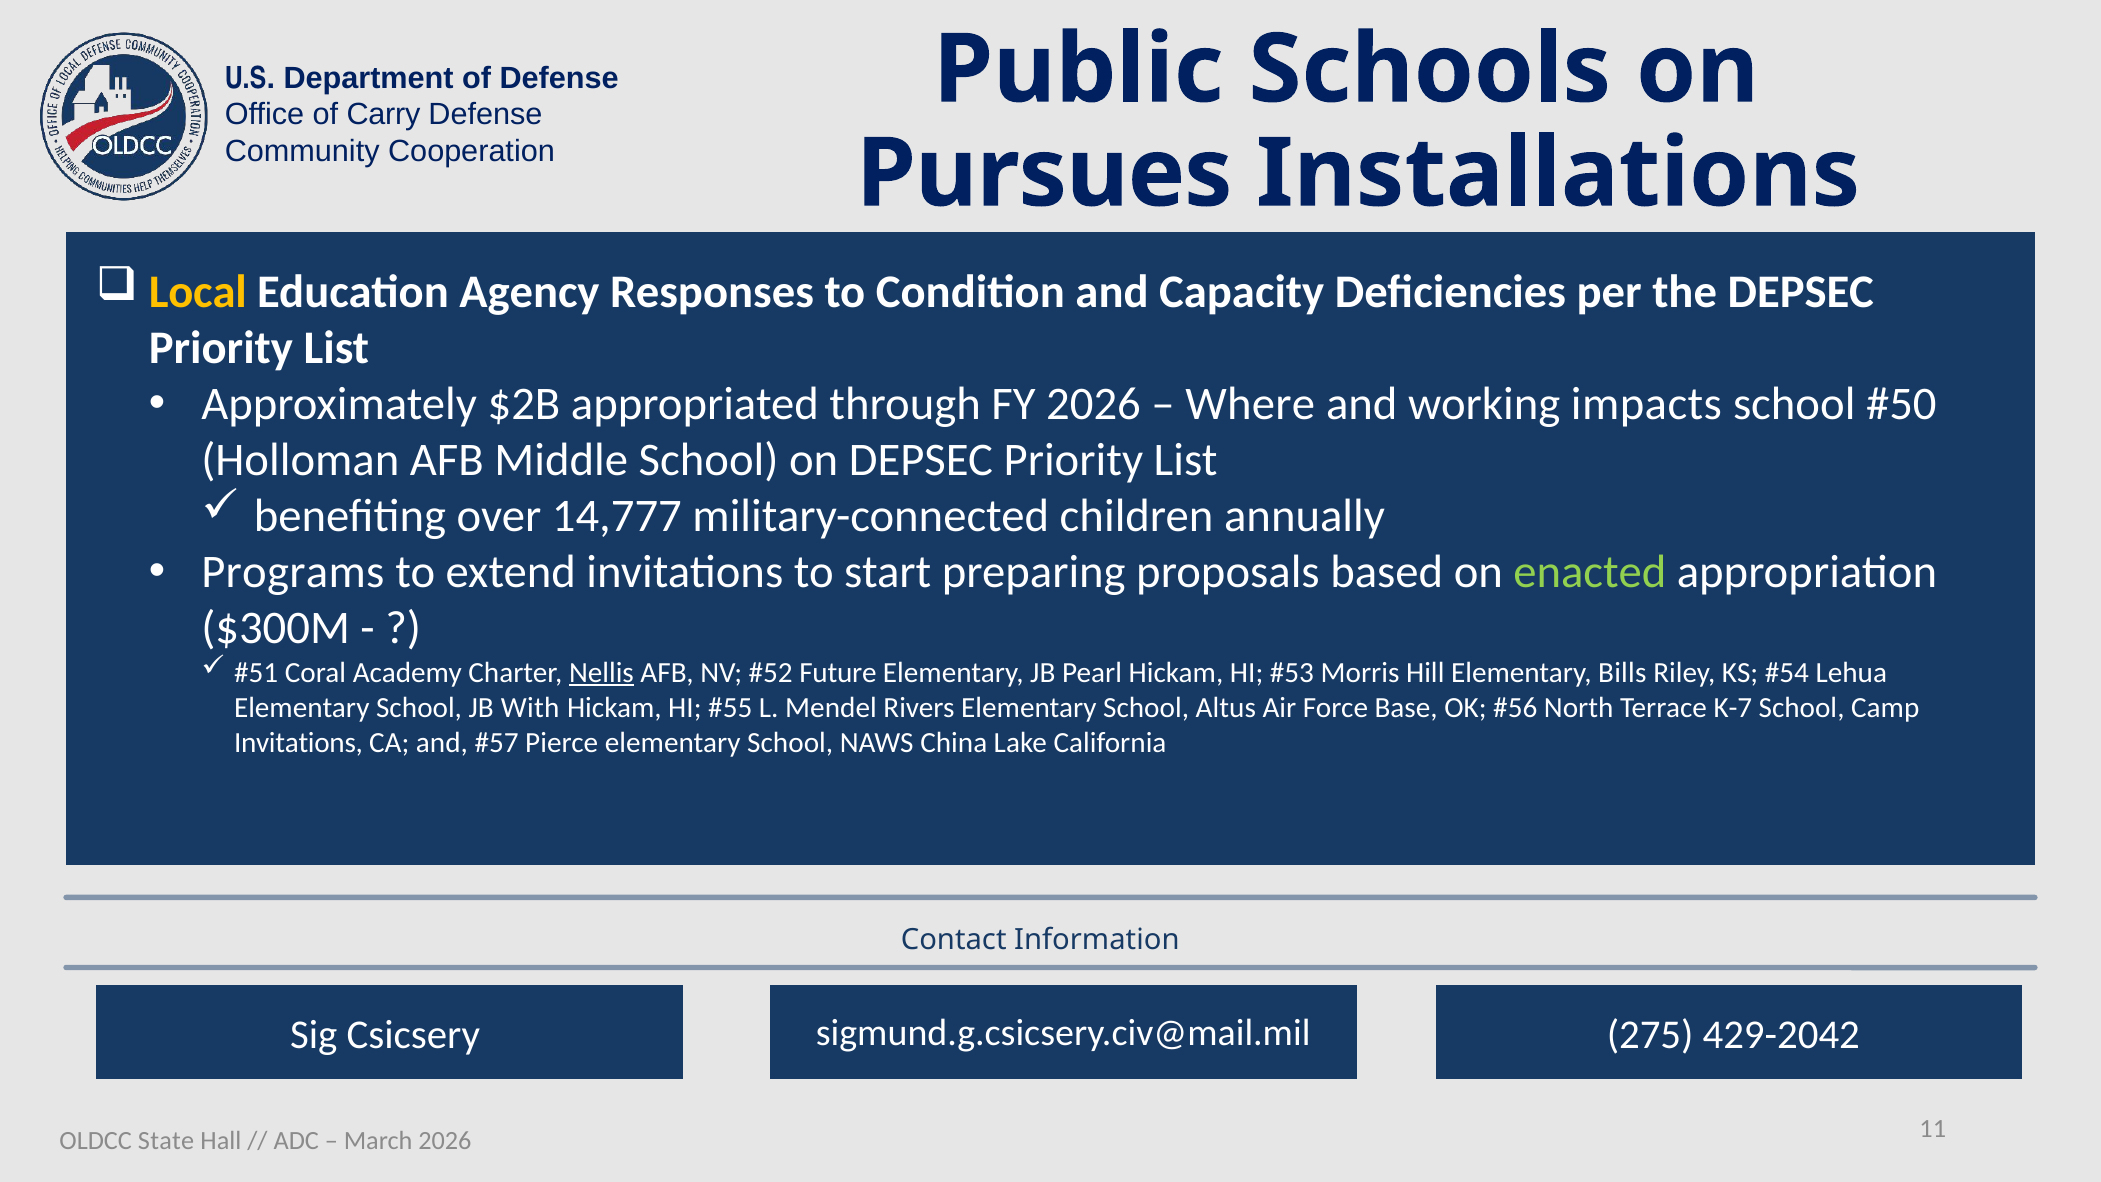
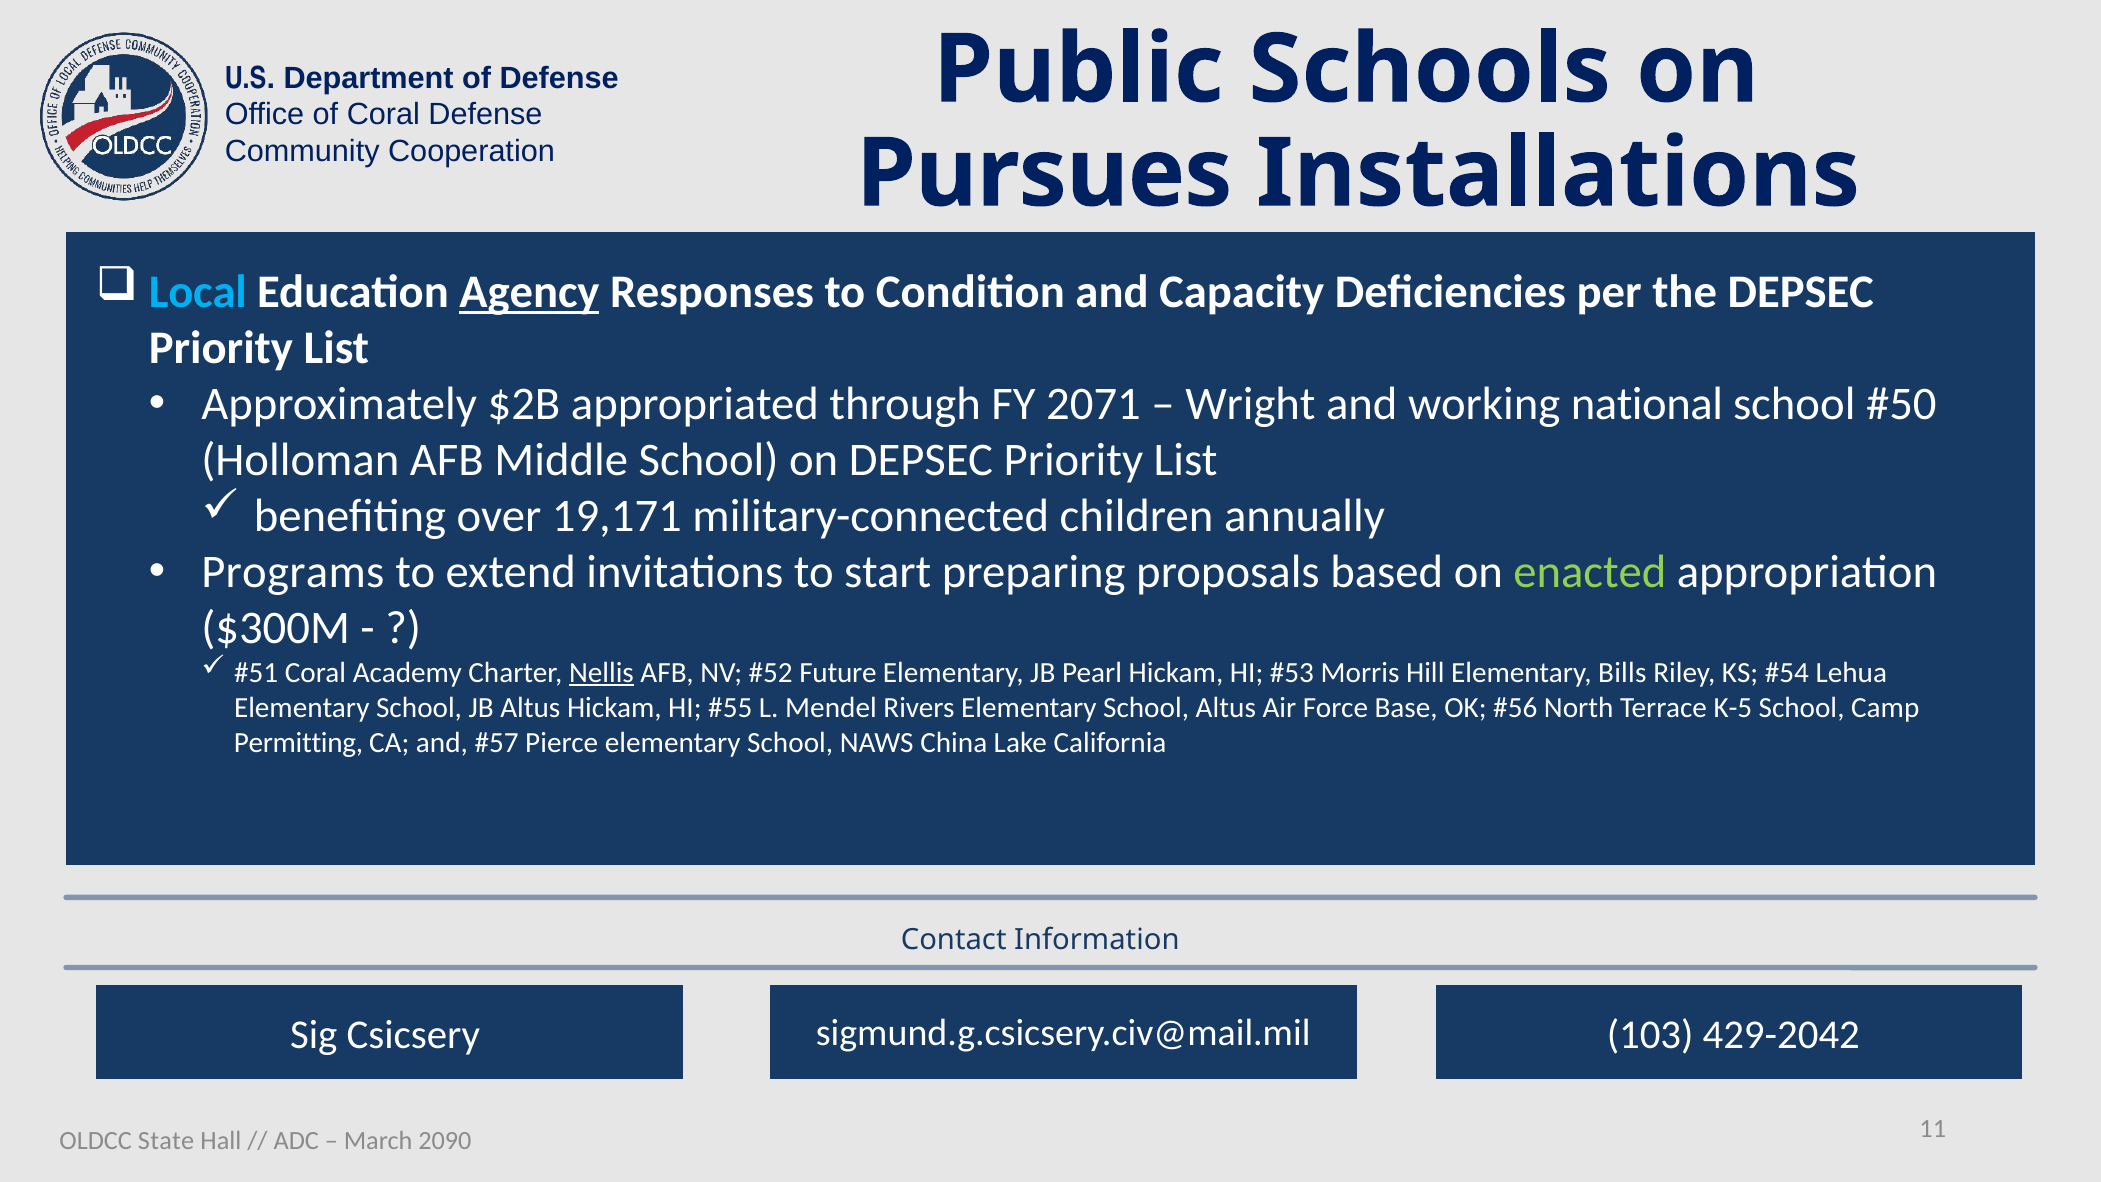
Carry at (383, 115): Carry -> Coral
Local colour: yellow -> light blue
Agency underline: none -> present
FY 2026: 2026 -> 2071
Where: Where -> Wright
impacts: impacts -> national
14,777: 14,777 -> 19,171
JB With: With -> Altus
K-7: K-7 -> K-5
Invitations at (298, 743): Invitations -> Permitting
275: 275 -> 103
March 2026: 2026 -> 2090
